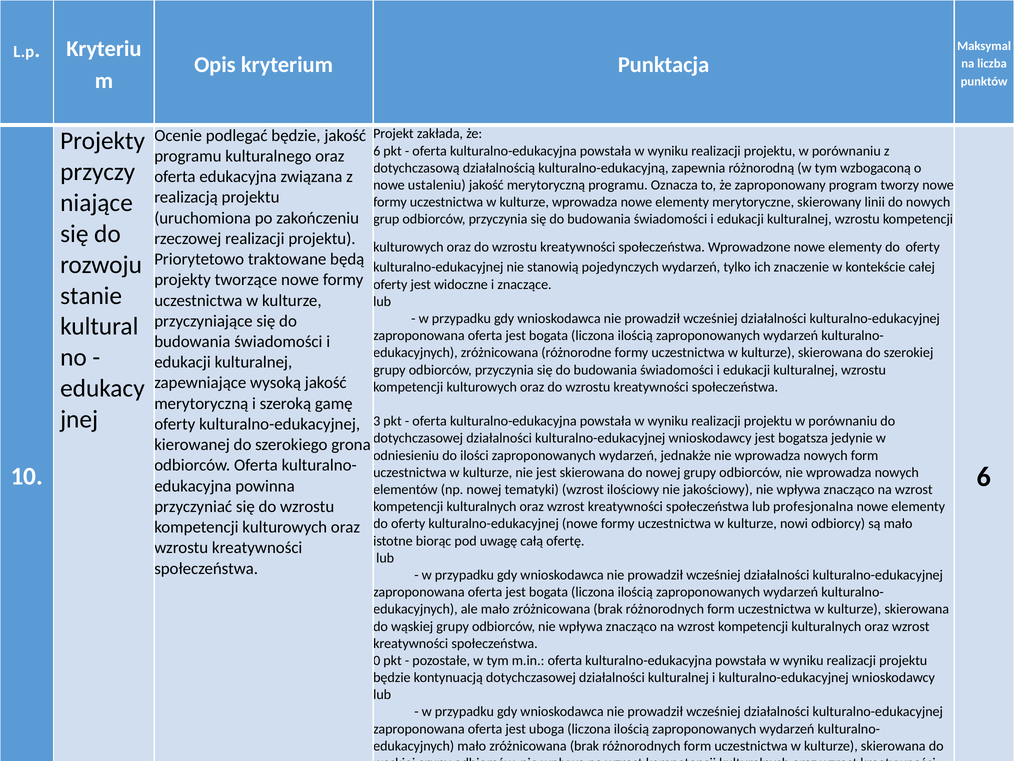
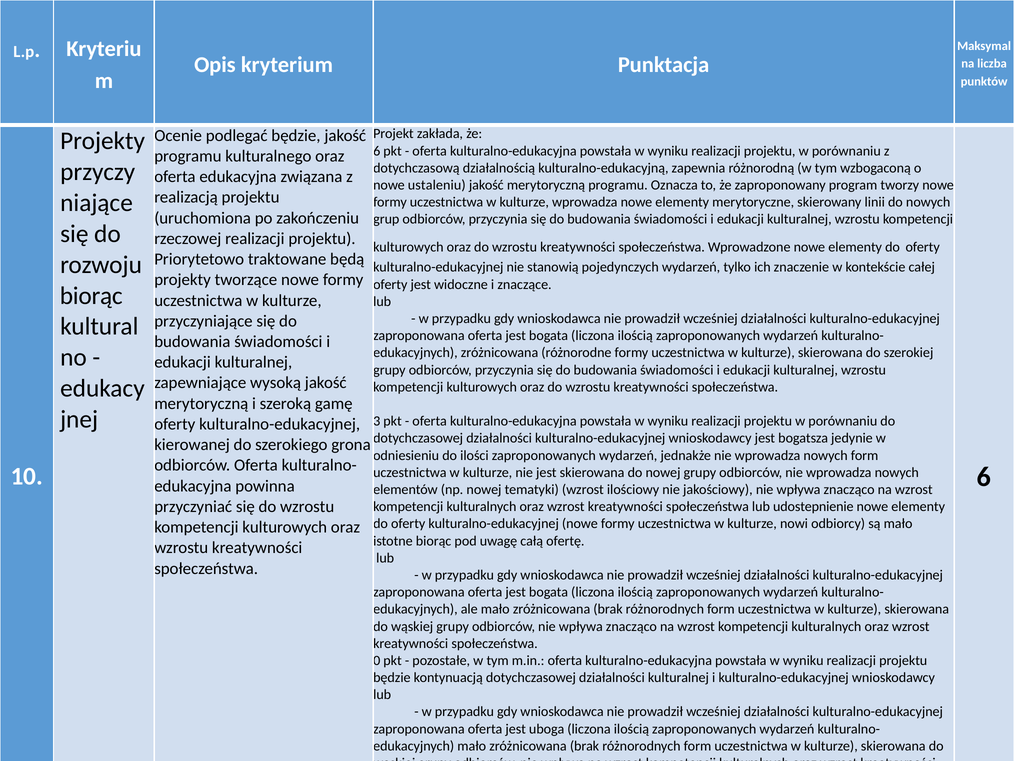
stanie at (91, 295): stanie -> biorąc
profesjonalna: profesjonalna -> udostepnienie
